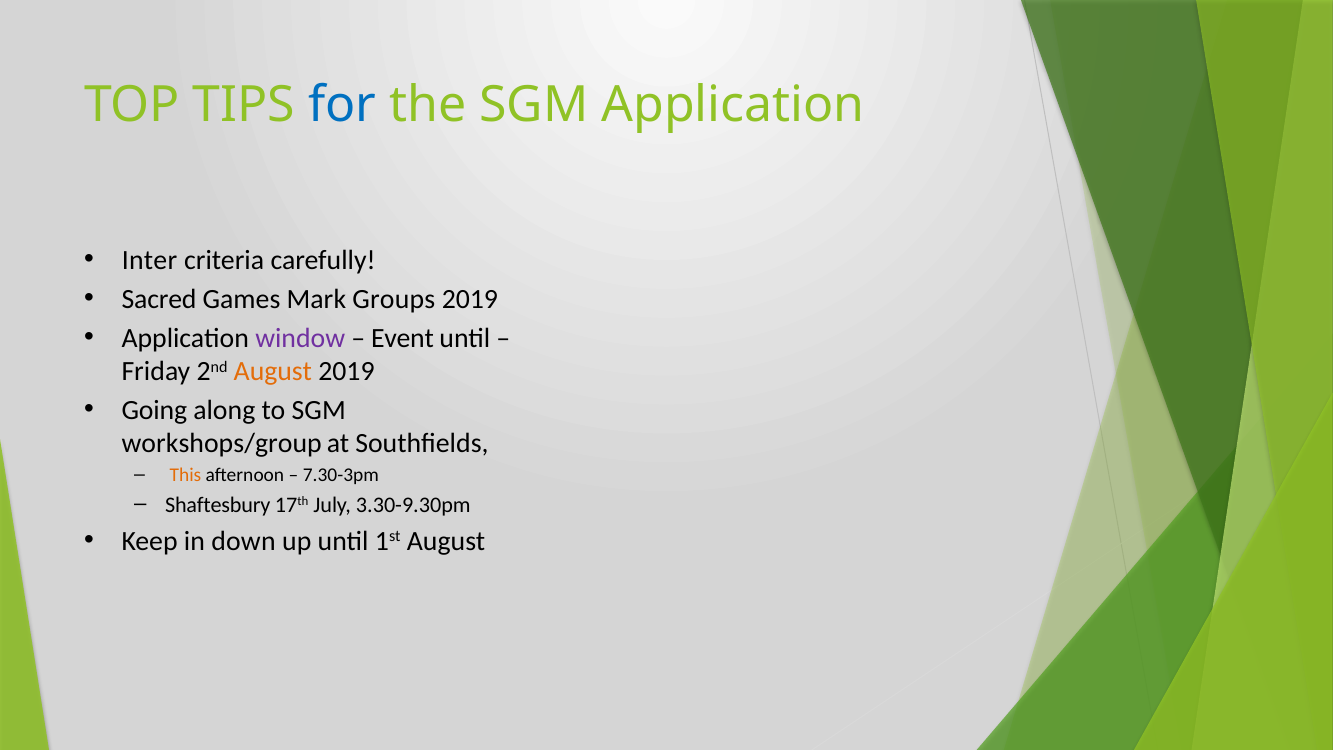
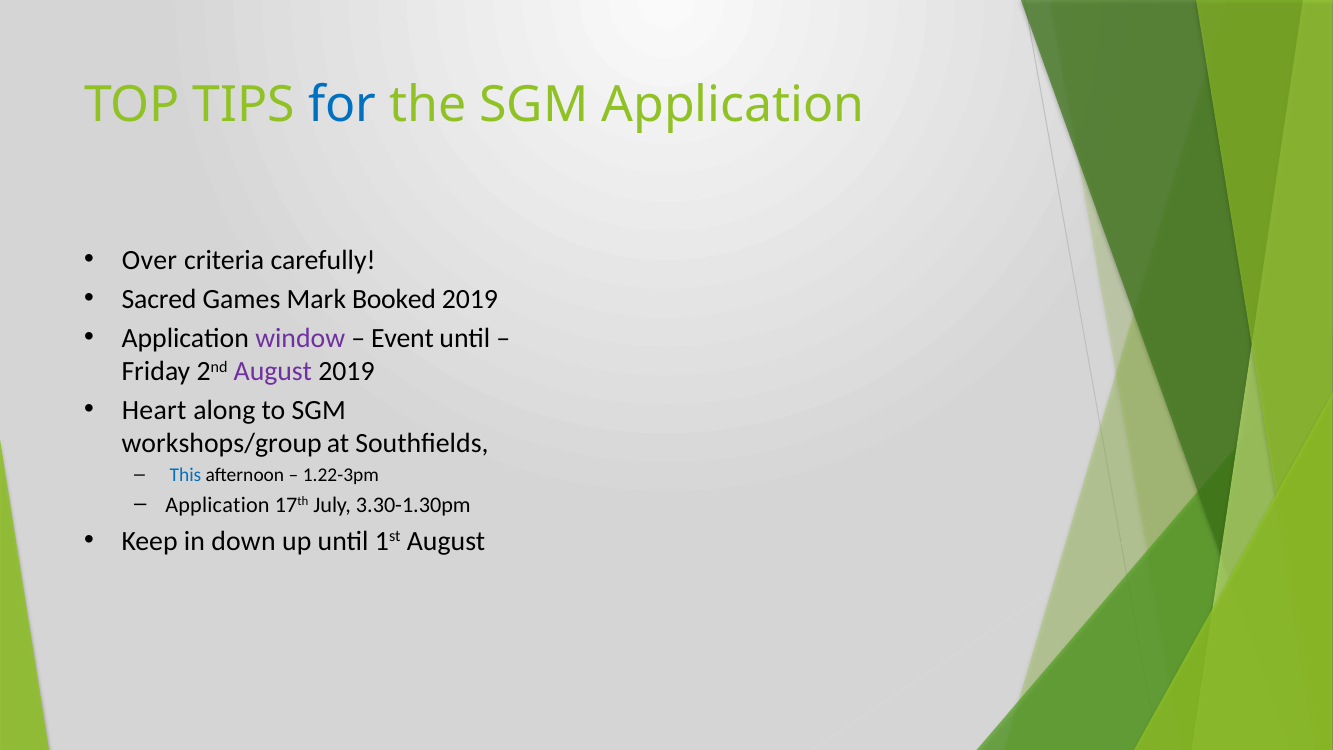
Inter: Inter -> Over
Groups: Groups -> Booked
August at (273, 371) colour: orange -> purple
Going: Going -> Heart
This colour: orange -> blue
7.30-3pm: 7.30-3pm -> 1.22-3pm
Shaftesbury at (218, 505): Shaftesbury -> Application
3.30-9.30pm: 3.30-9.30pm -> 3.30-1.30pm
